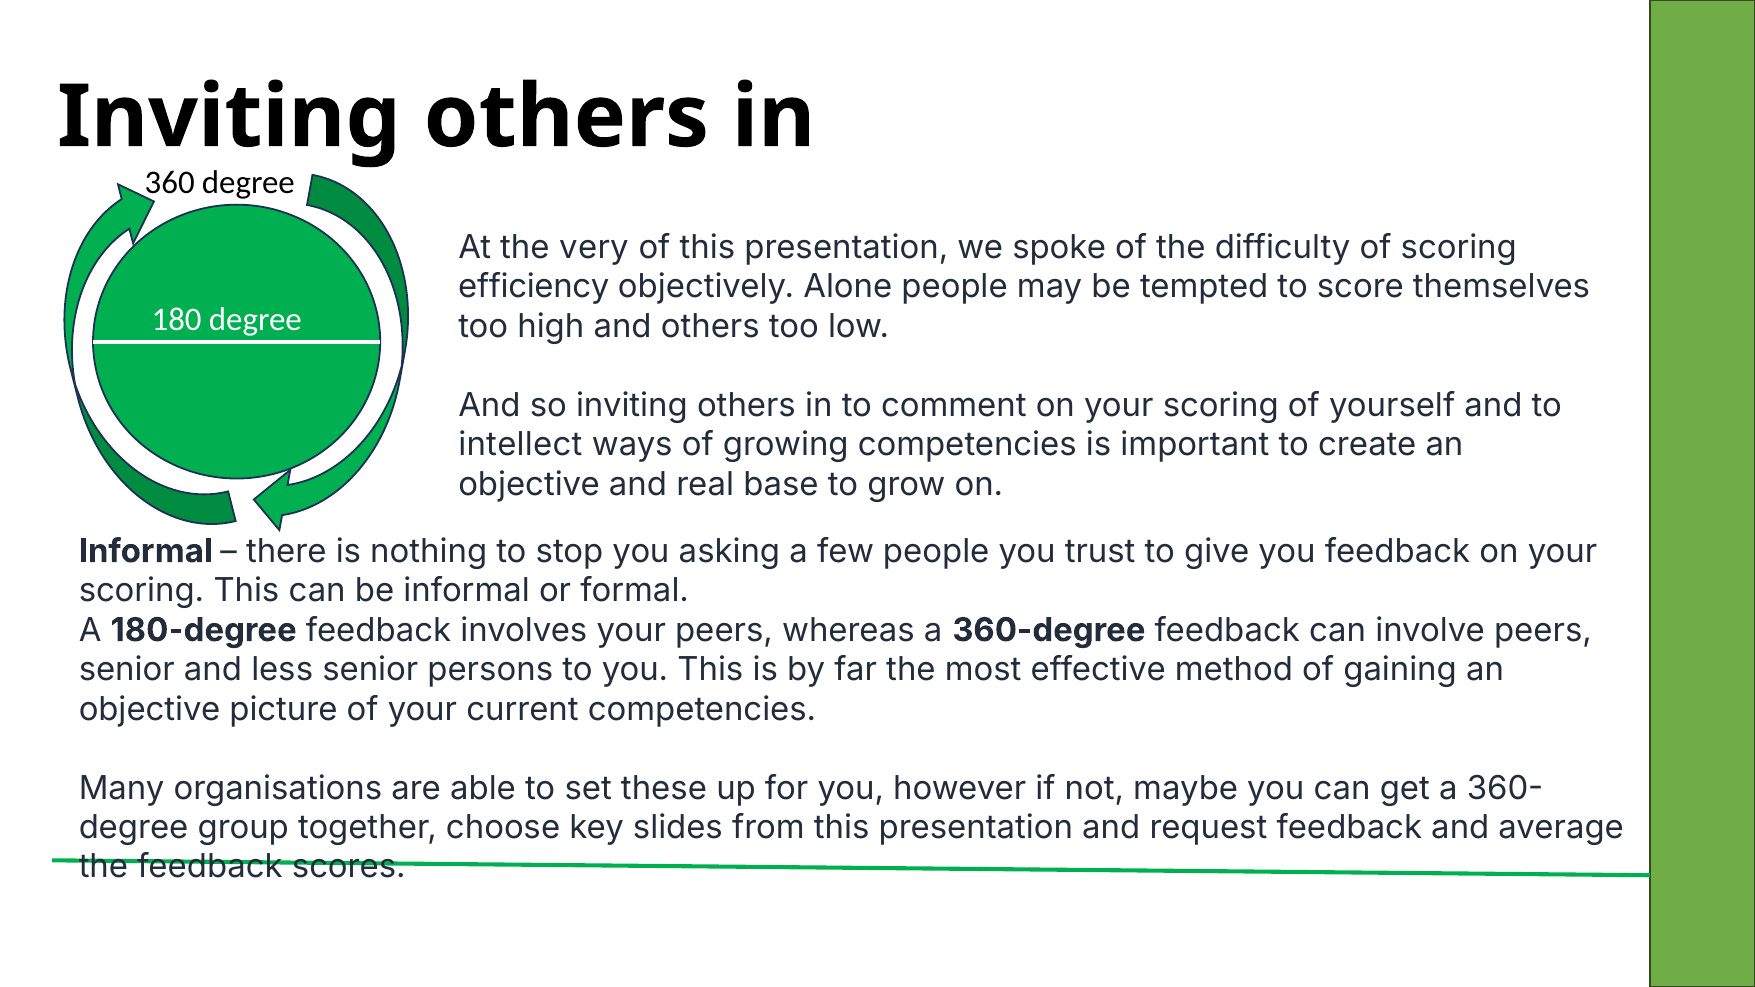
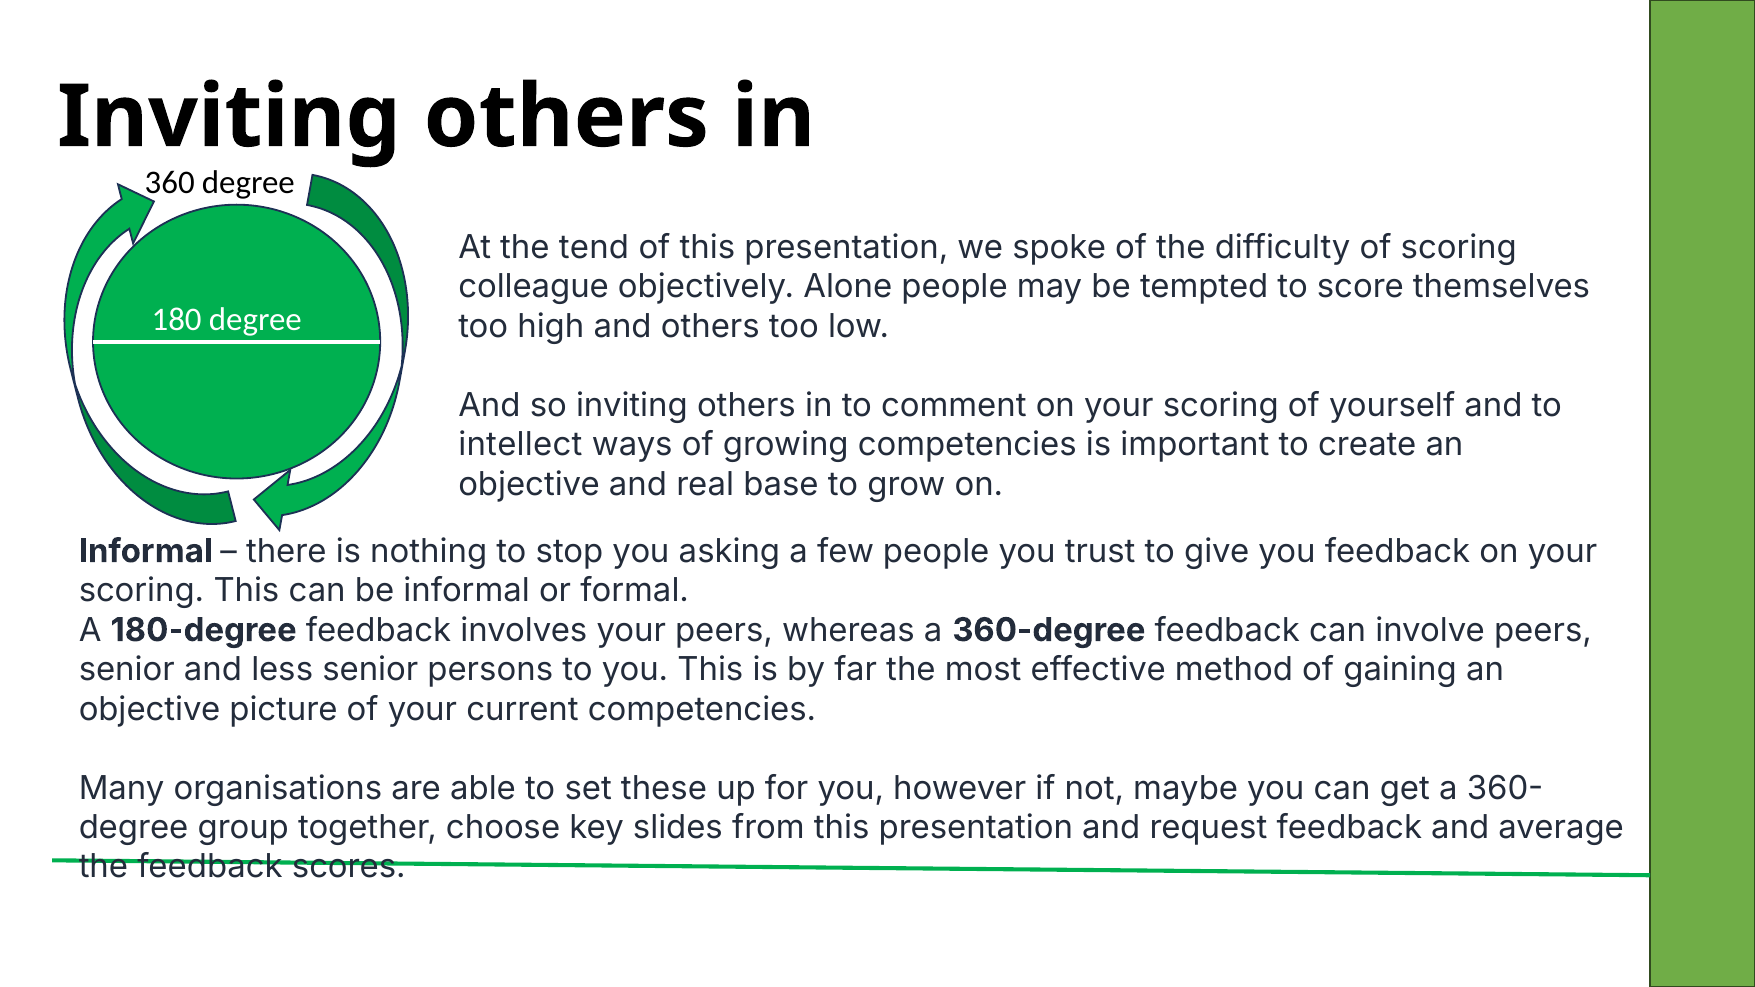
very: very -> tend
efficiency: efficiency -> colleague
